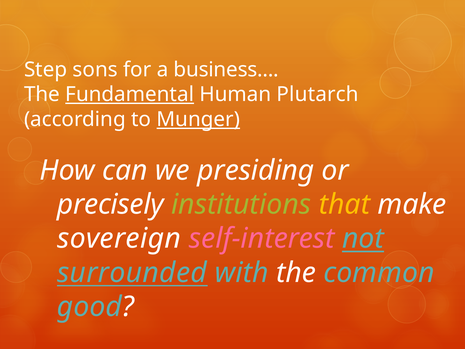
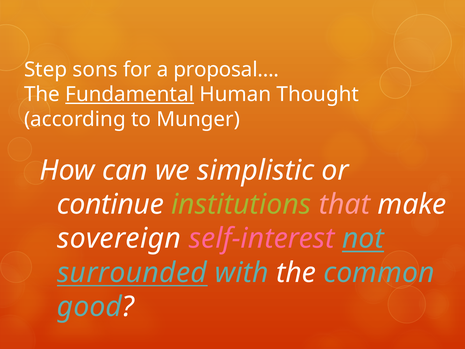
business…: business… -> proposal…
Plutarch: Plutarch -> Thought
Munger underline: present -> none
presiding: presiding -> simplistic
precisely: precisely -> continue
that colour: yellow -> pink
